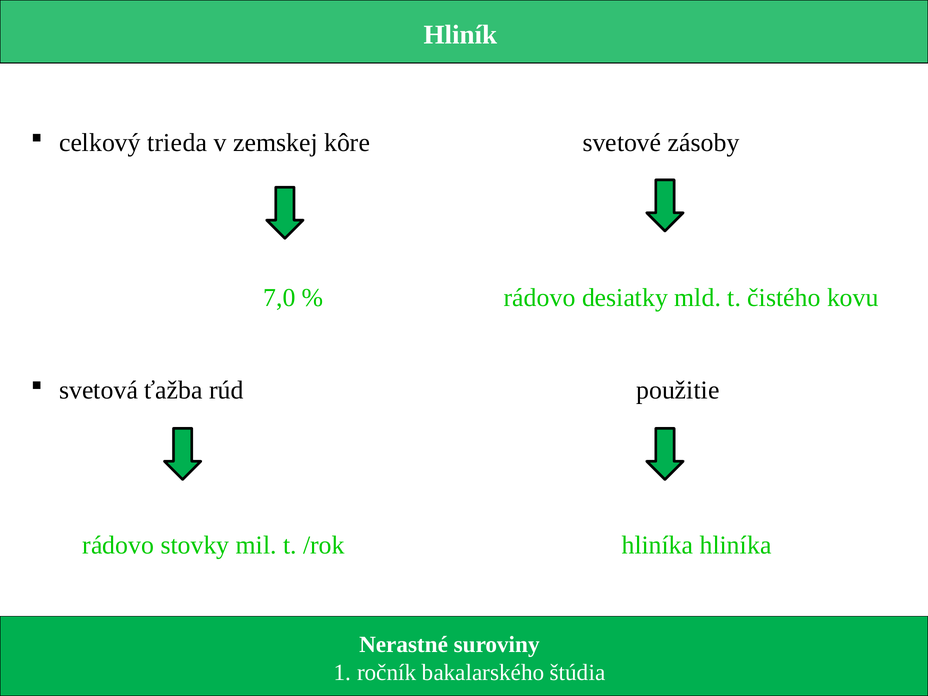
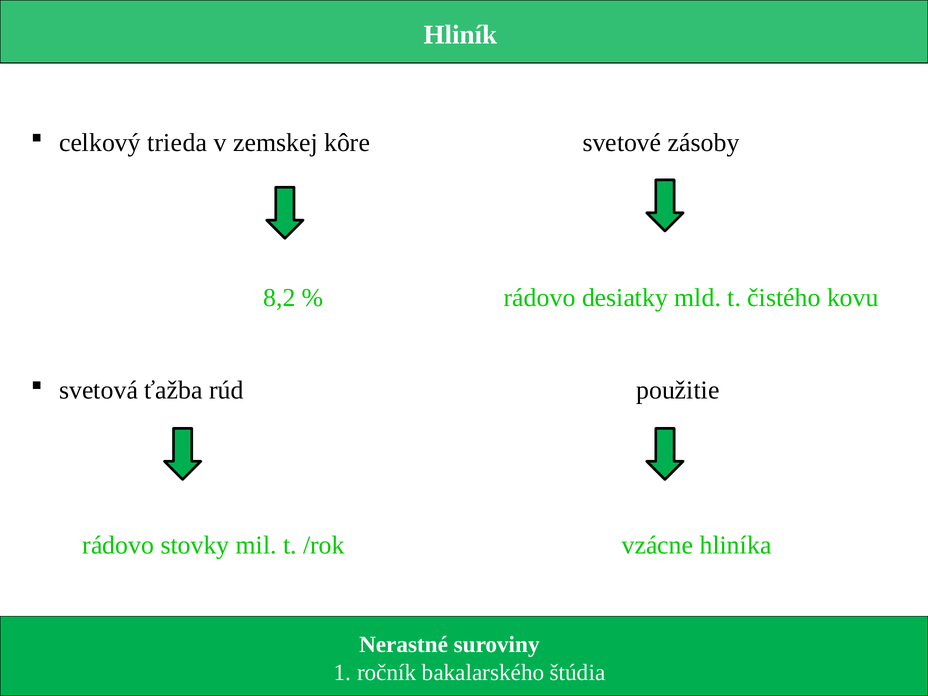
7,0: 7,0 -> 8,2
/rok hliníka: hliníka -> vzácne
